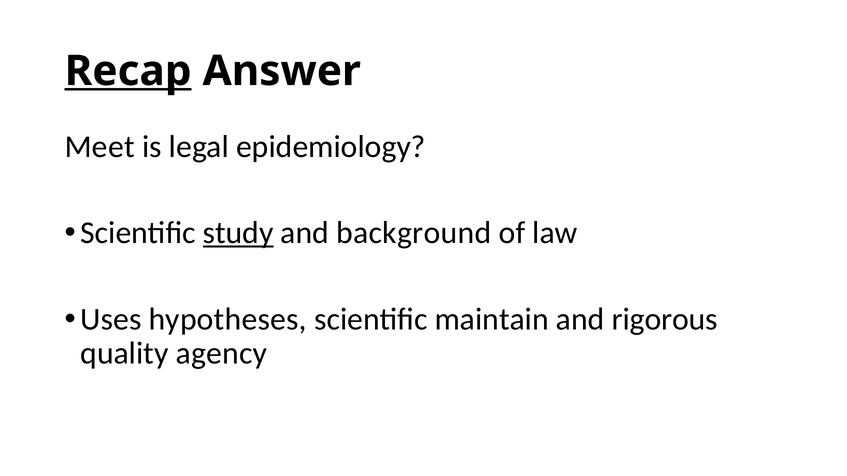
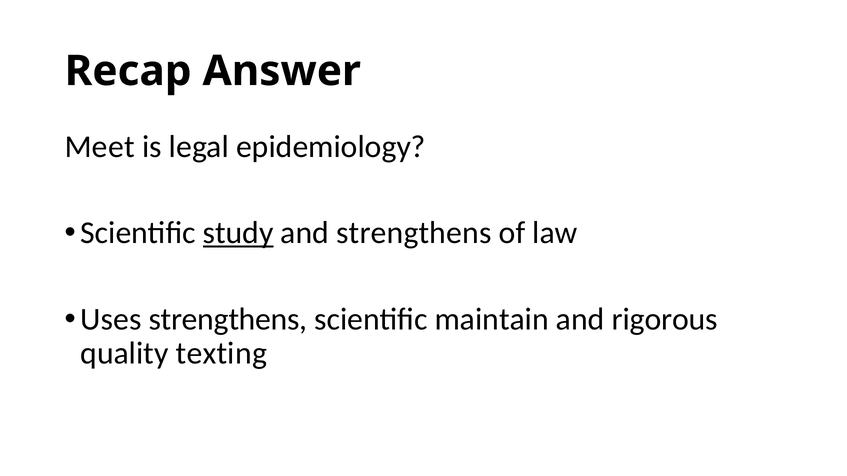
Recap underline: present -> none
and background: background -> strengthens
Uses hypotheses: hypotheses -> strengthens
agency: agency -> texting
